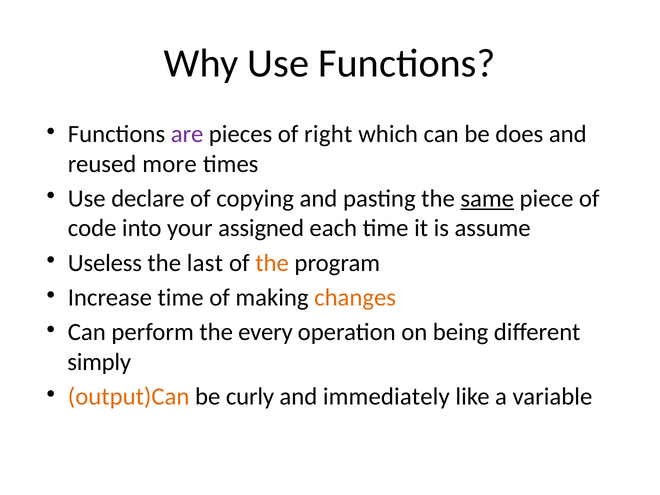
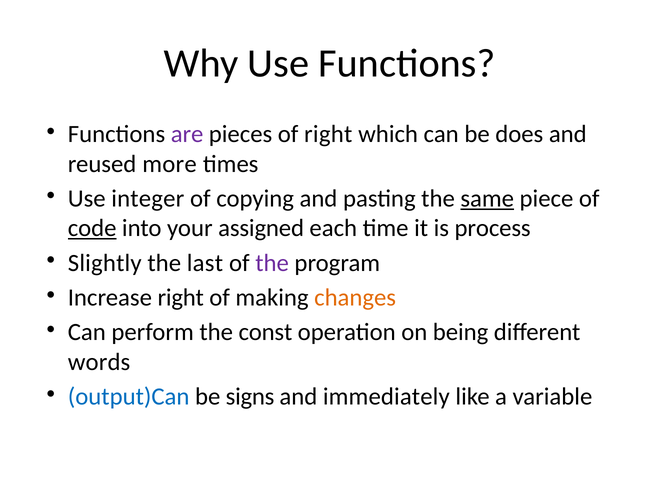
declare: declare -> integer
code underline: none -> present
assume: assume -> process
Useless: Useless -> Slightly
the at (272, 263) colour: orange -> purple
Increase time: time -> right
every: every -> const
simply: simply -> words
output)Can colour: orange -> blue
curly: curly -> signs
